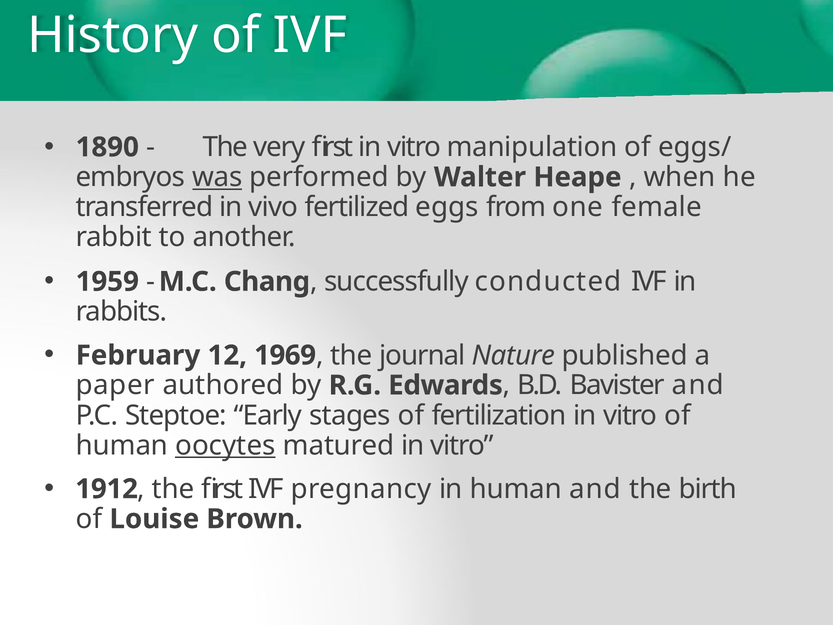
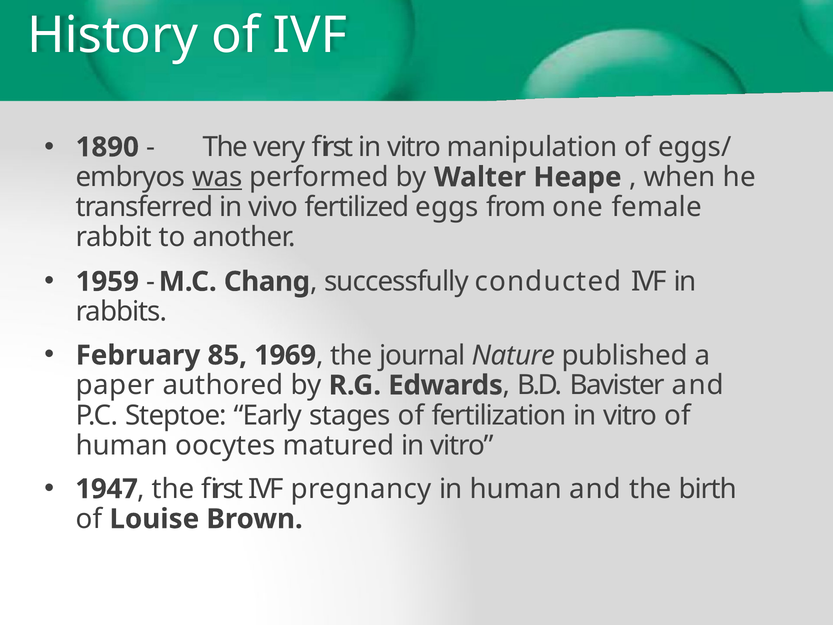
12: 12 -> 85
oocytes underline: present -> none
1912: 1912 -> 1947
